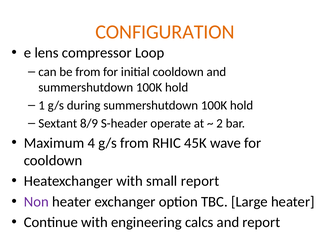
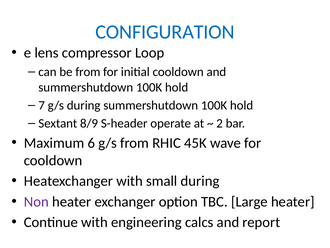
CONFIGURATION colour: orange -> blue
1: 1 -> 7
4: 4 -> 6
small report: report -> during
